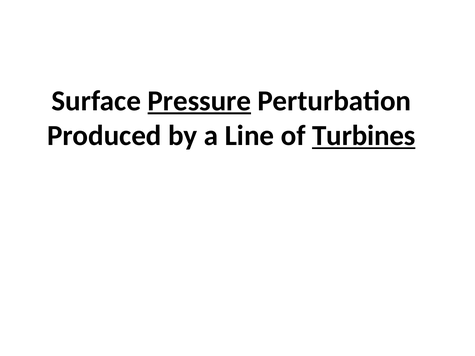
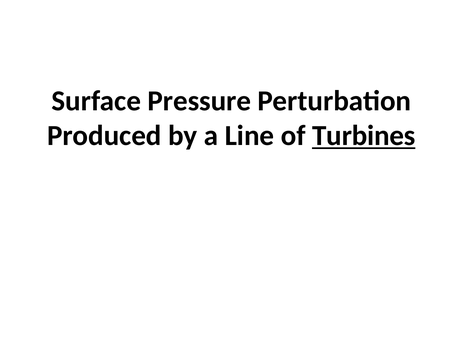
Pressure underline: present -> none
